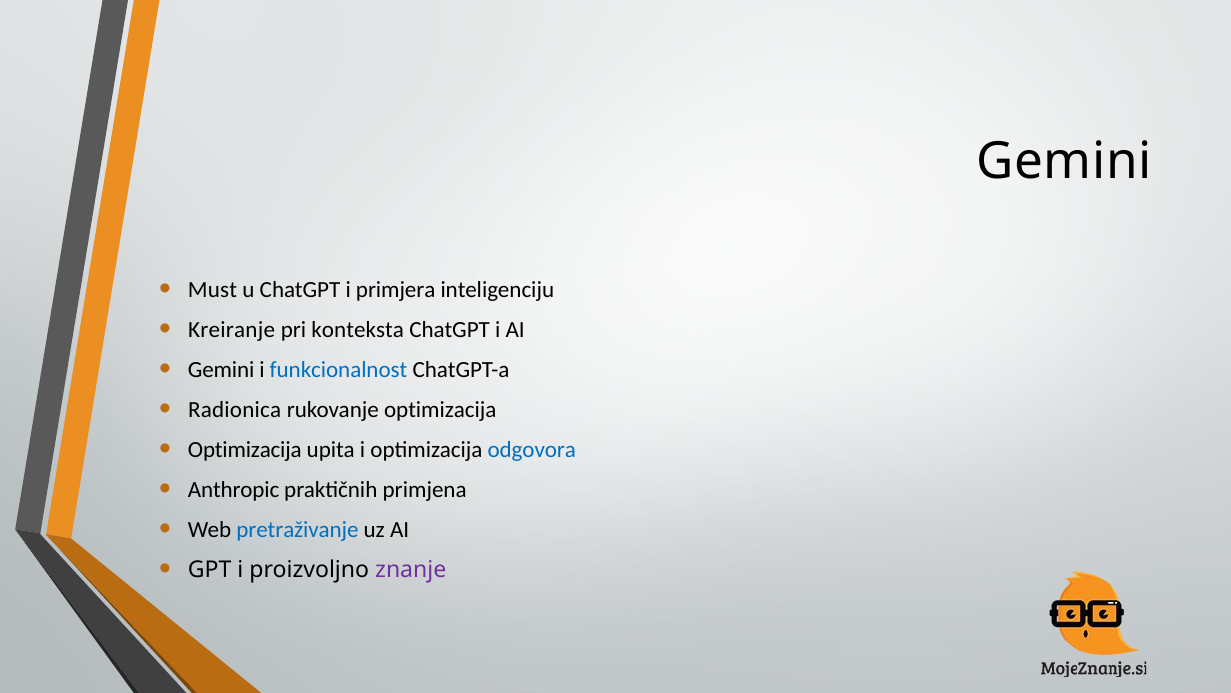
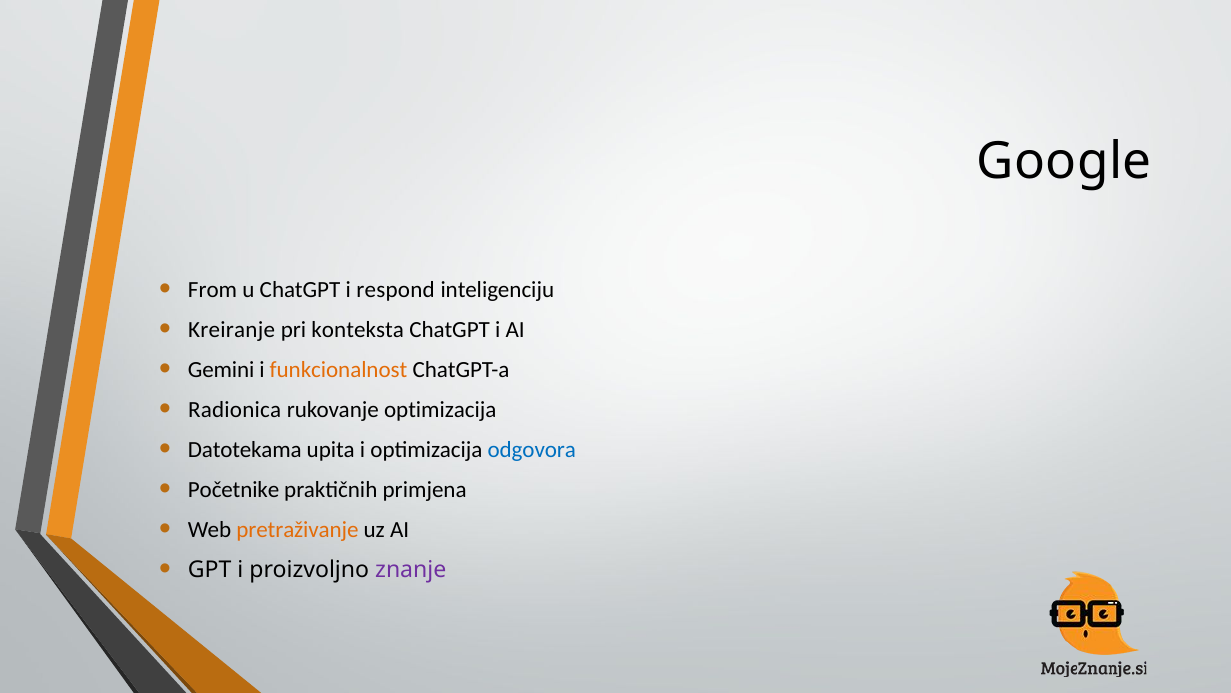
Gemini at (1064, 161): Gemini -> Google
Must: Must -> From
primjera: primjera -> respond
funkcionalnost colour: blue -> orange
Optimizacija at (245, 449): Optimizacija -> Datotekama
Anthropic: Anthropic -> Početnike
pretraživanje colour: blue -> orange
